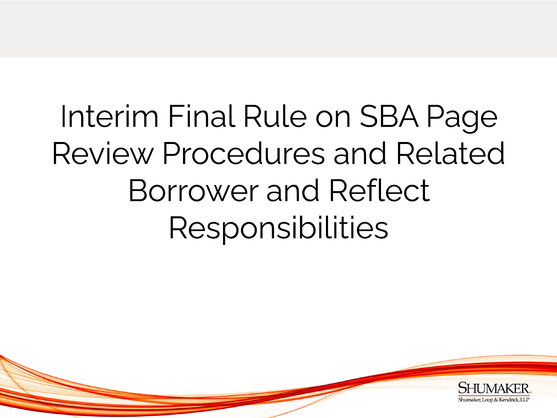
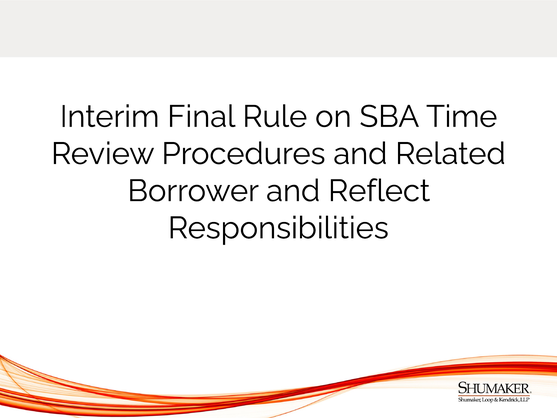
Page: Page -> Time
